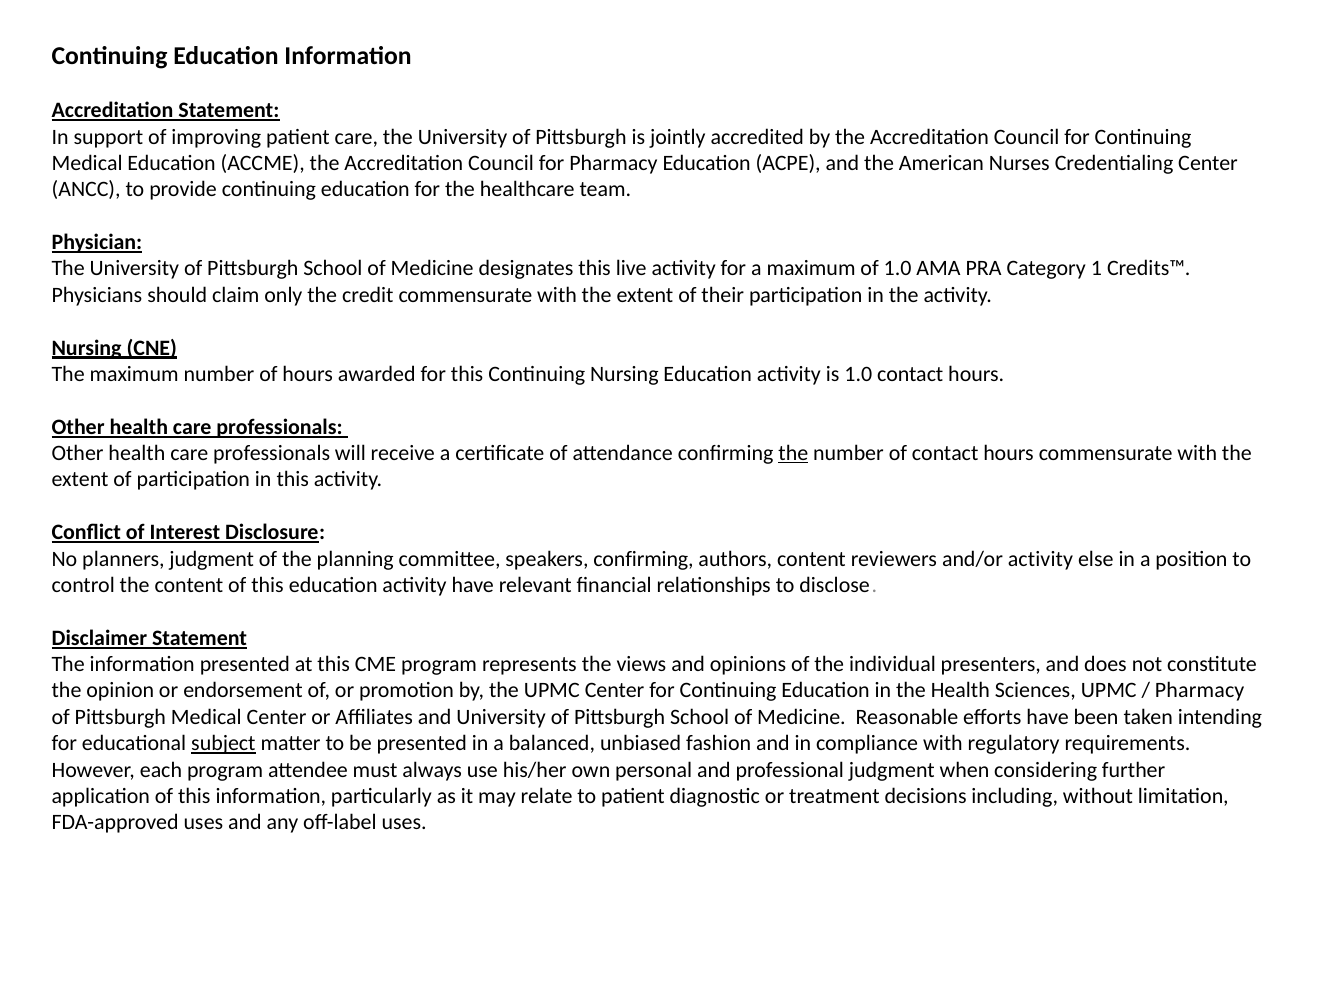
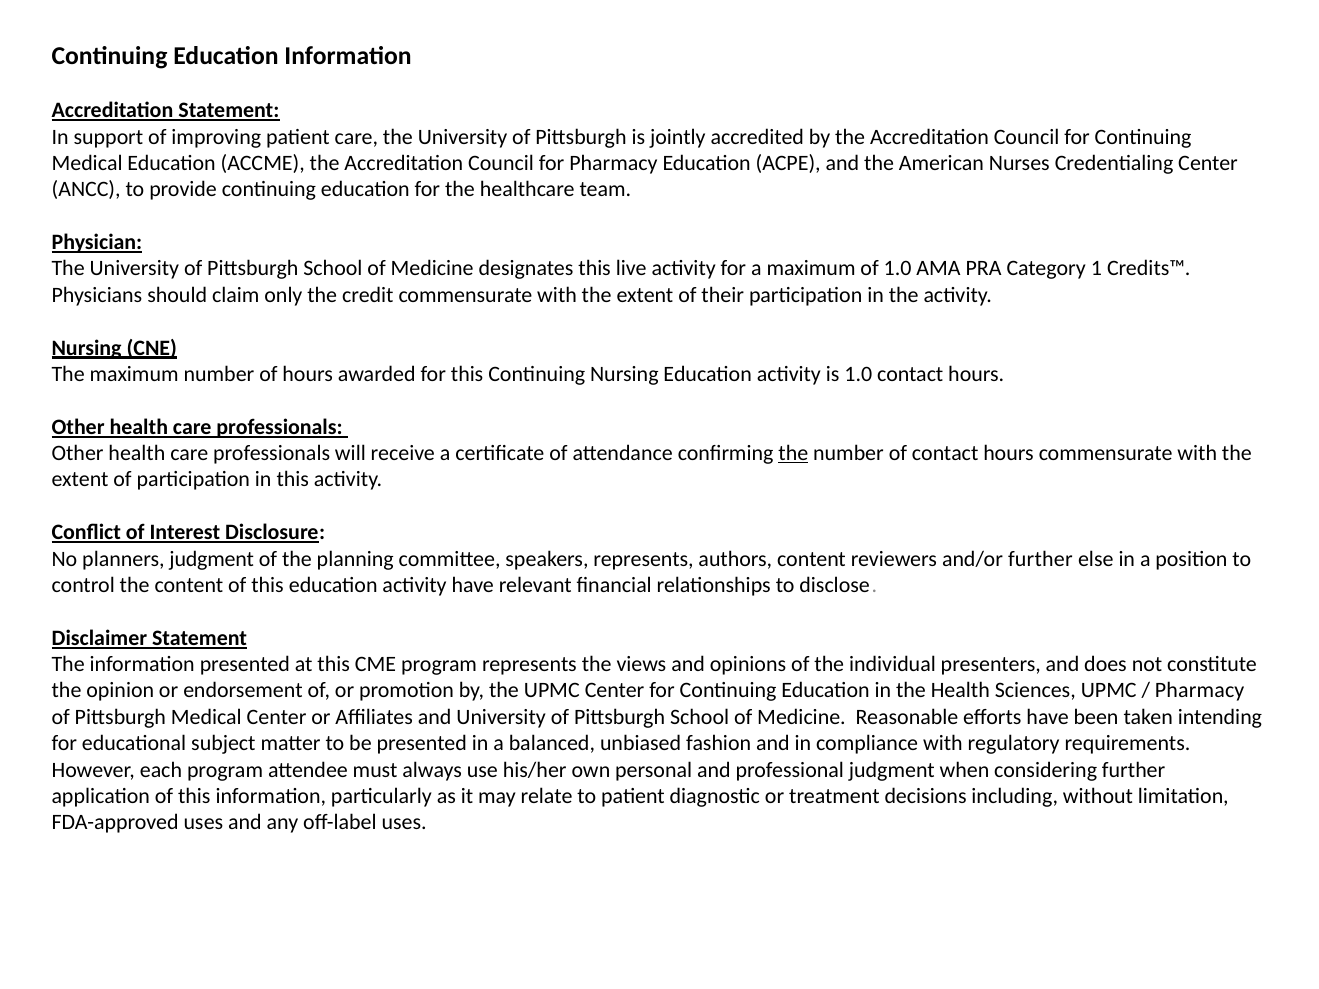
speakers confirming: confirming -> represents
and/or activity: activity -> further
subject underline: present -> none
